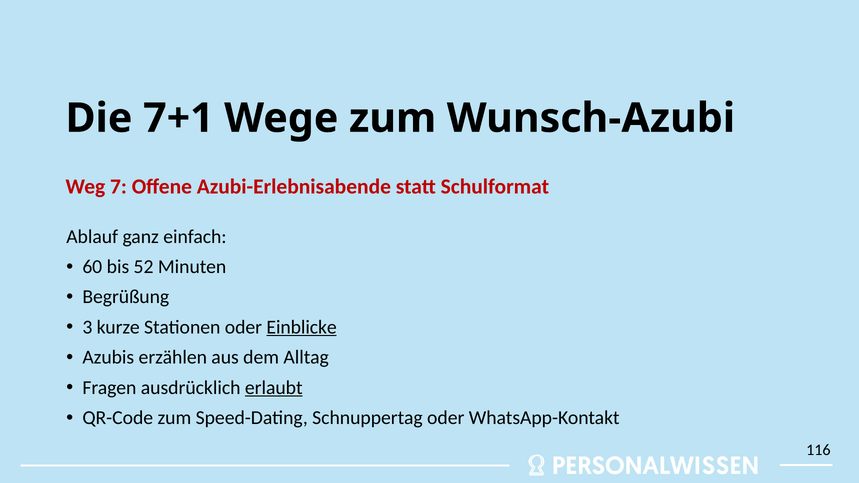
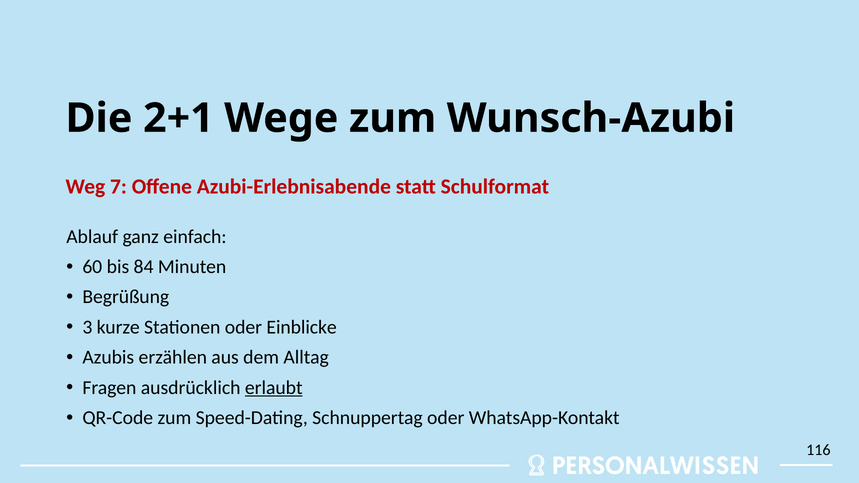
7+1: 7+1 -> 2+1
52: 52 -> 84
Einblicke underline: present -> none
